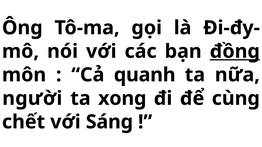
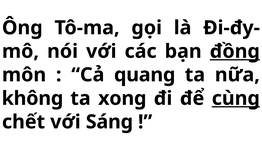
quanh: quanh -> quang
người: người -> không
cùng underline: none -> present
